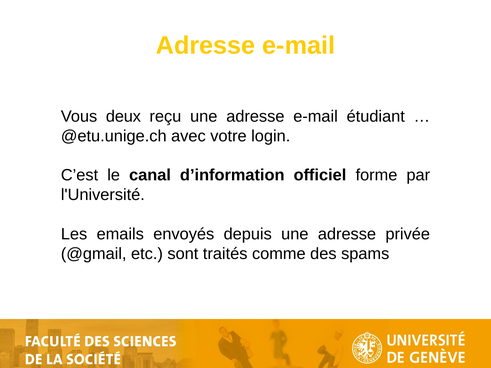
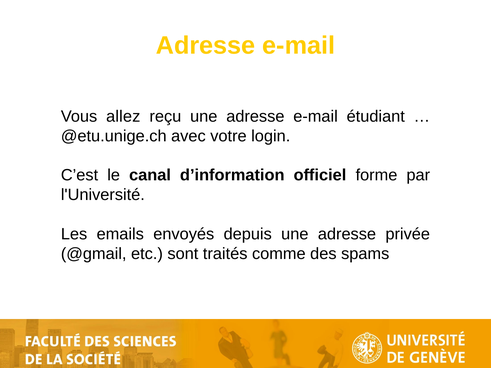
deux: deux -> allez
